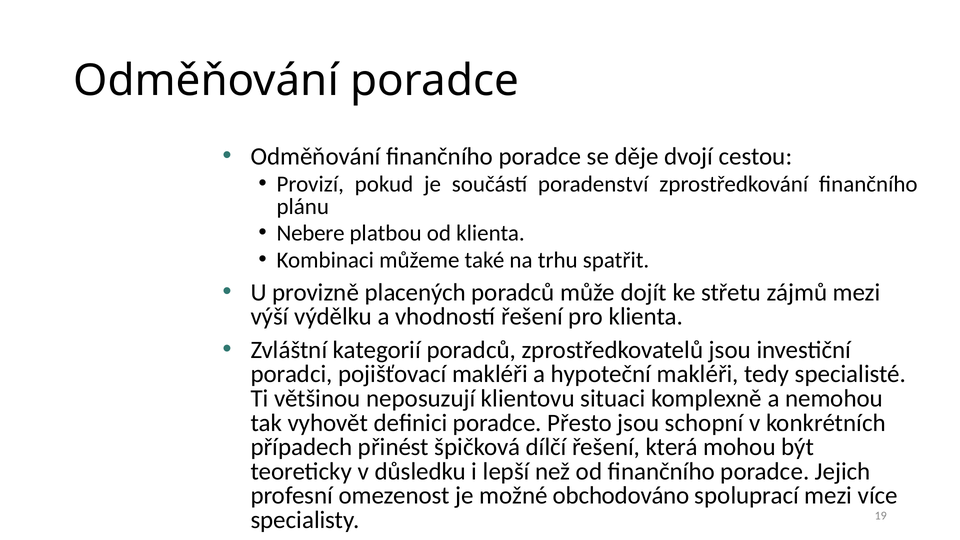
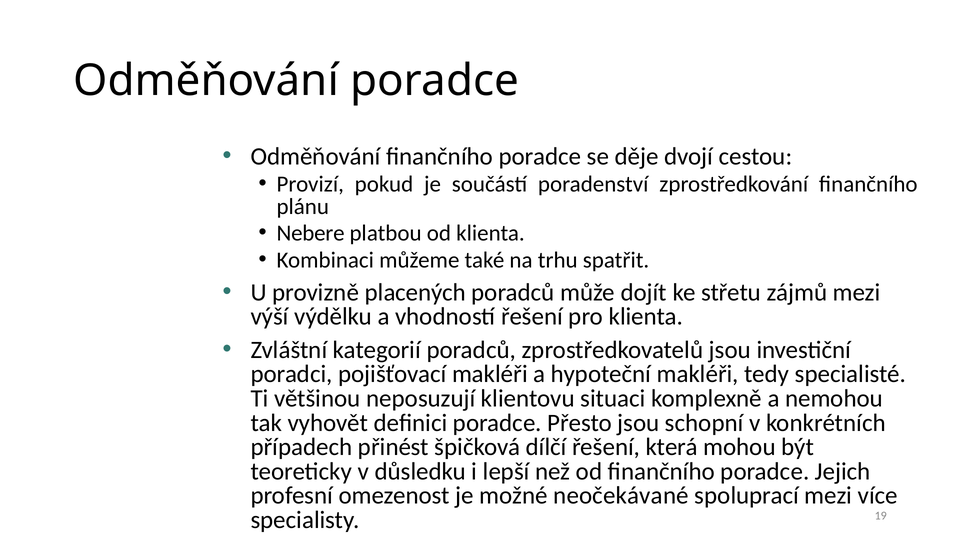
obchodováno: obchodováno -> neočekávané
